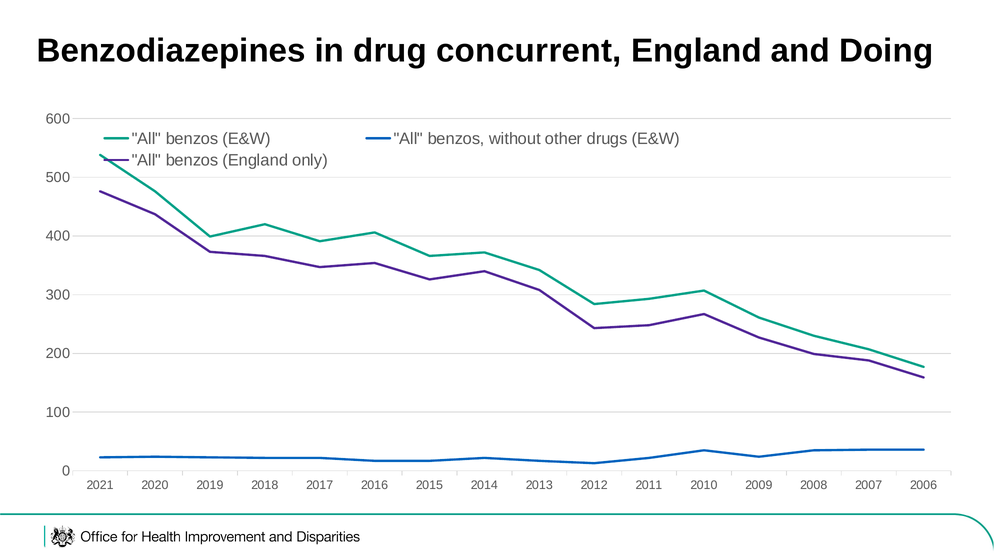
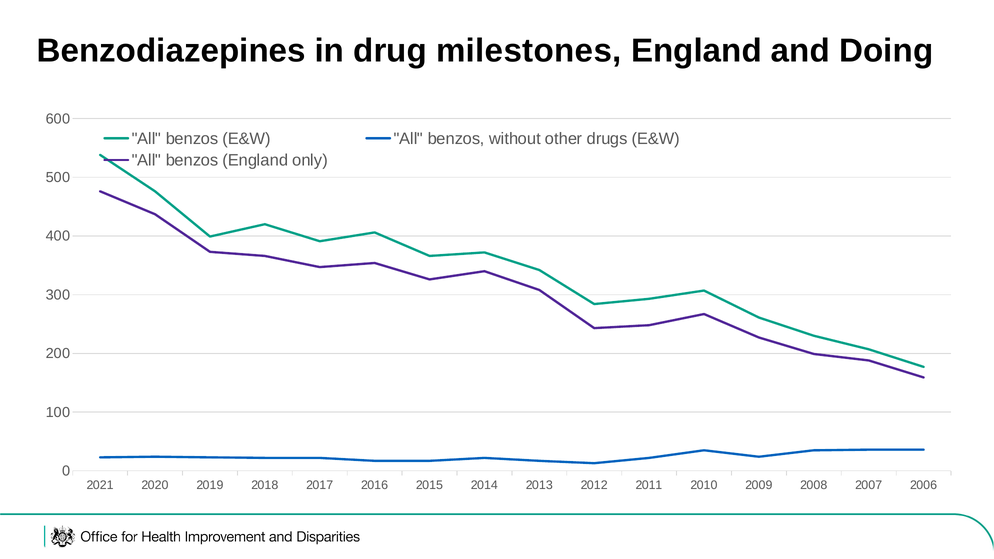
concurrent: concurrent -> milestones
